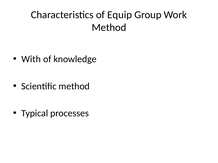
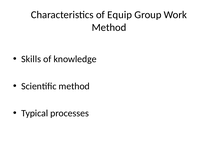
With: With -> Skills
